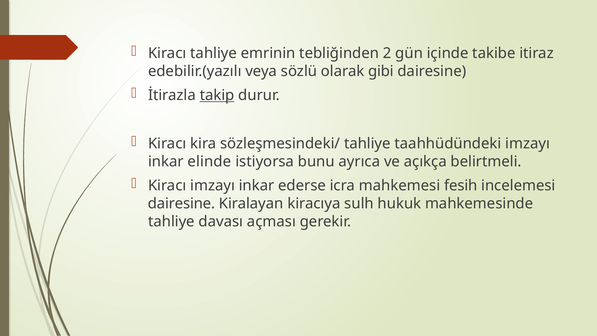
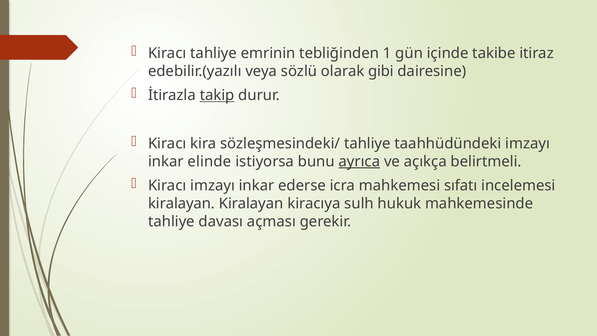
2: 2 -> 1
ayrıca underline: none -> present
fesih: fesih -> sıfatı
dairesine at (182, 203): dairesine -> kiralayan
